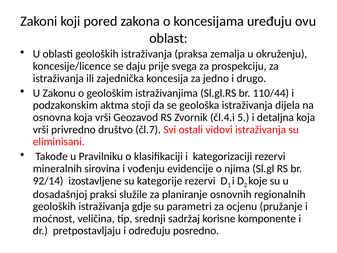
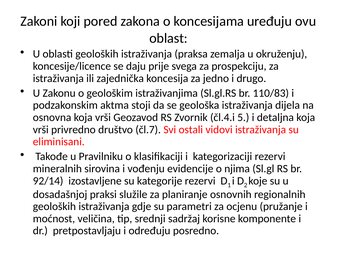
110/44: 110/44 -> 110/83
